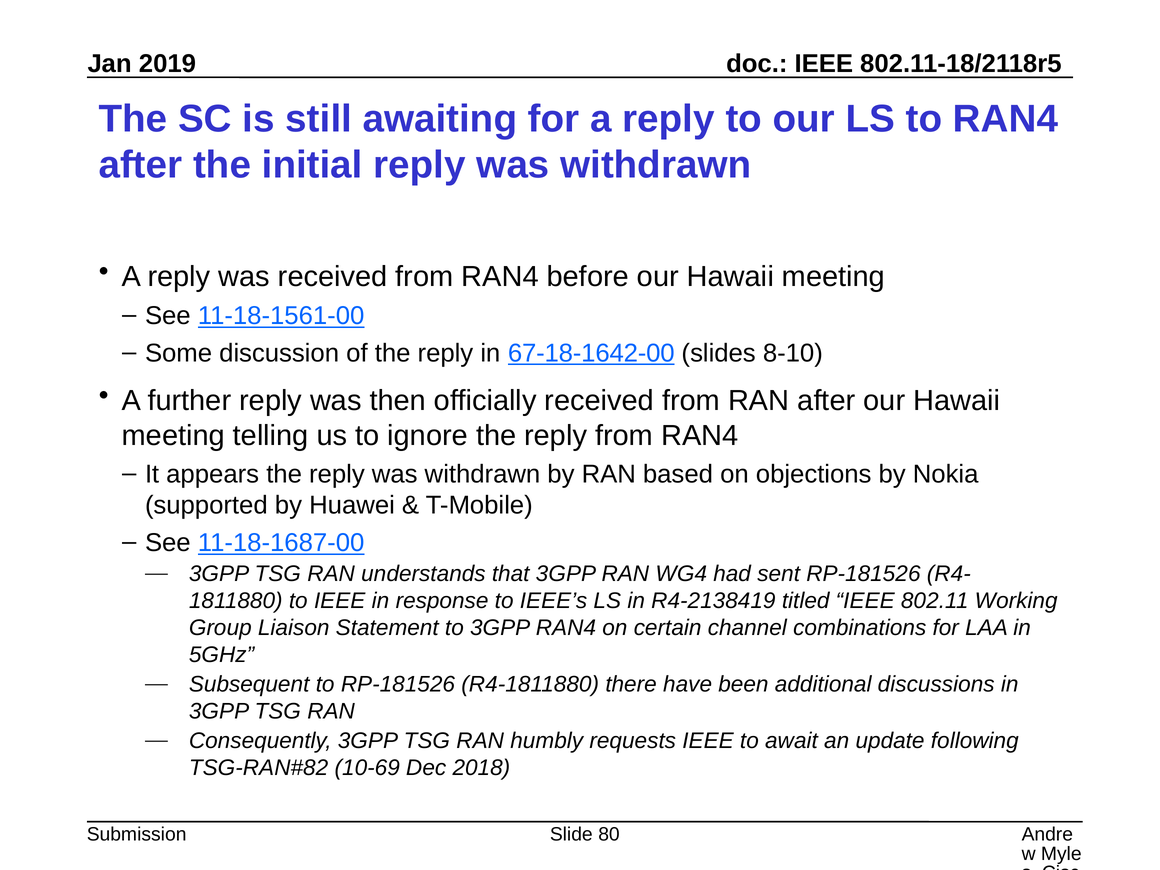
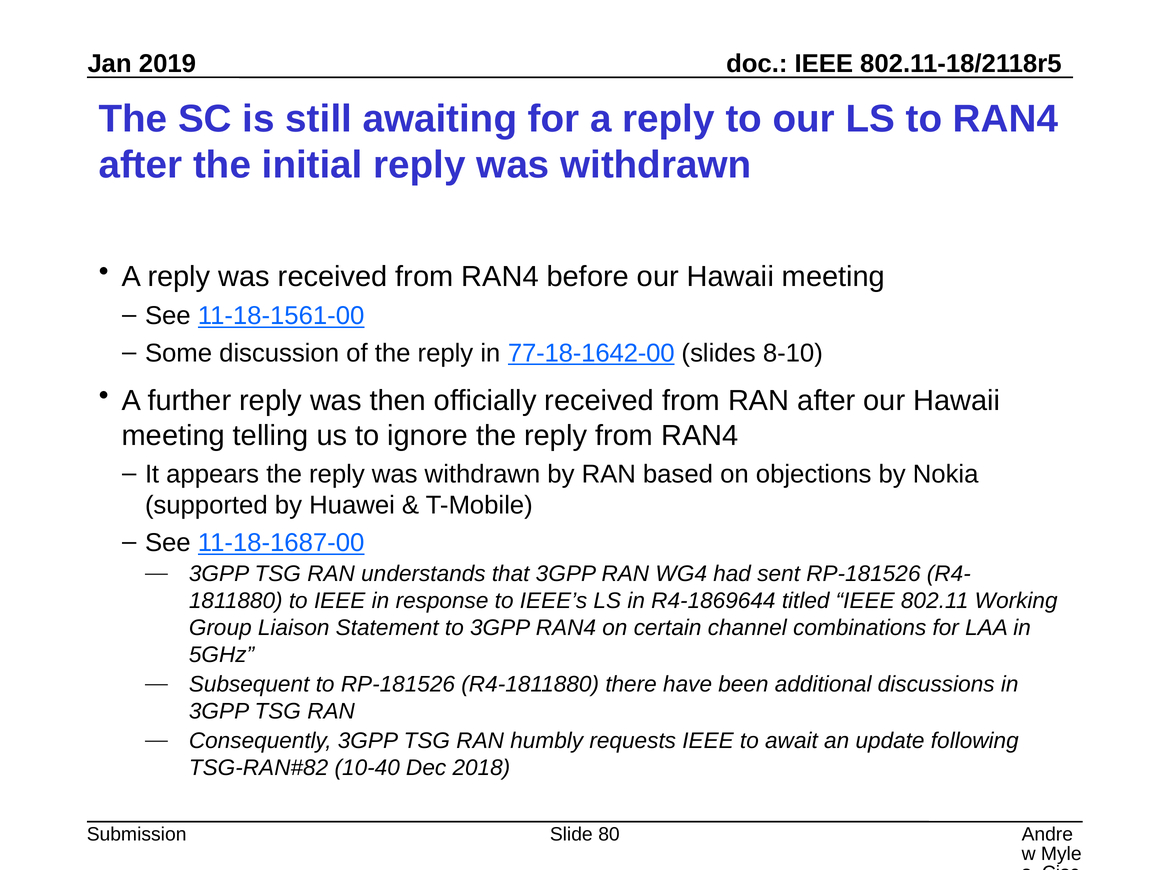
67-18-1642-00: 67-18-1642-00 -> 77-18-1642-00
R4-2138419: R4-2138419 -> R4-1869644
10-69: 10-69 -> 10-40
